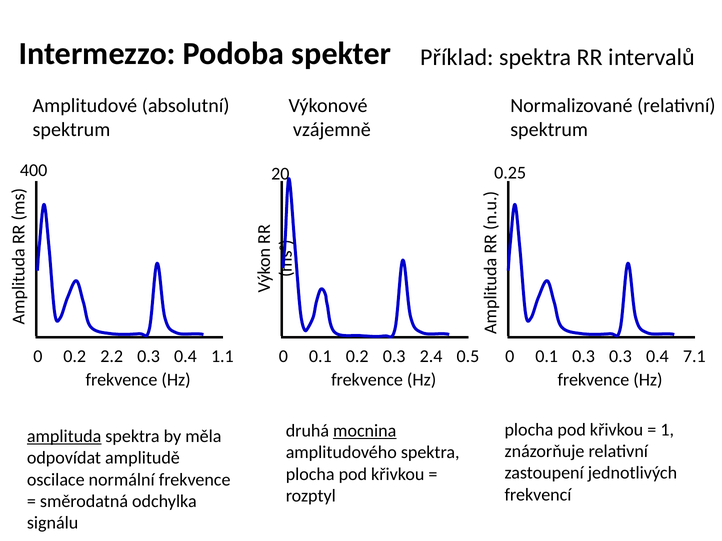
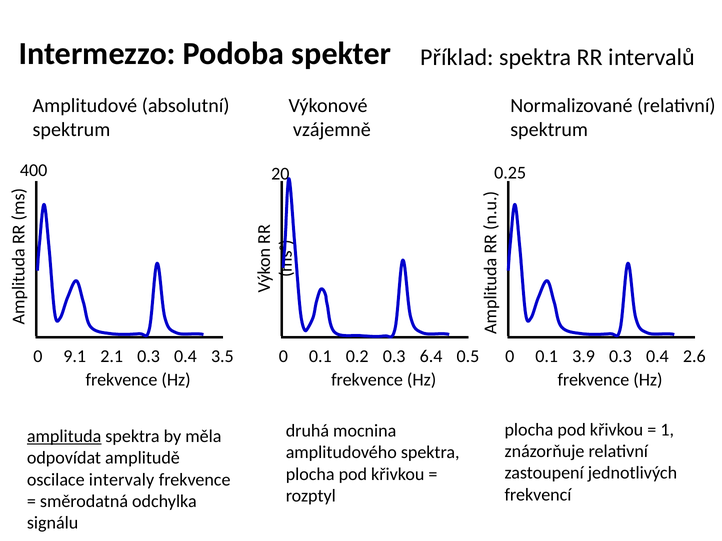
0 0.2: 0.2 -> 9.1
2.2: 2.2 -> 2.1
1.1: 1.1 -> 3.5
2.4: 2.4 -> 6.4
0.3 at (584, 357): 0.3 -> 3.9
7.1: 7.1 -> 2.6
mocnina underline: present -> none
normální: normální -> intervaly
